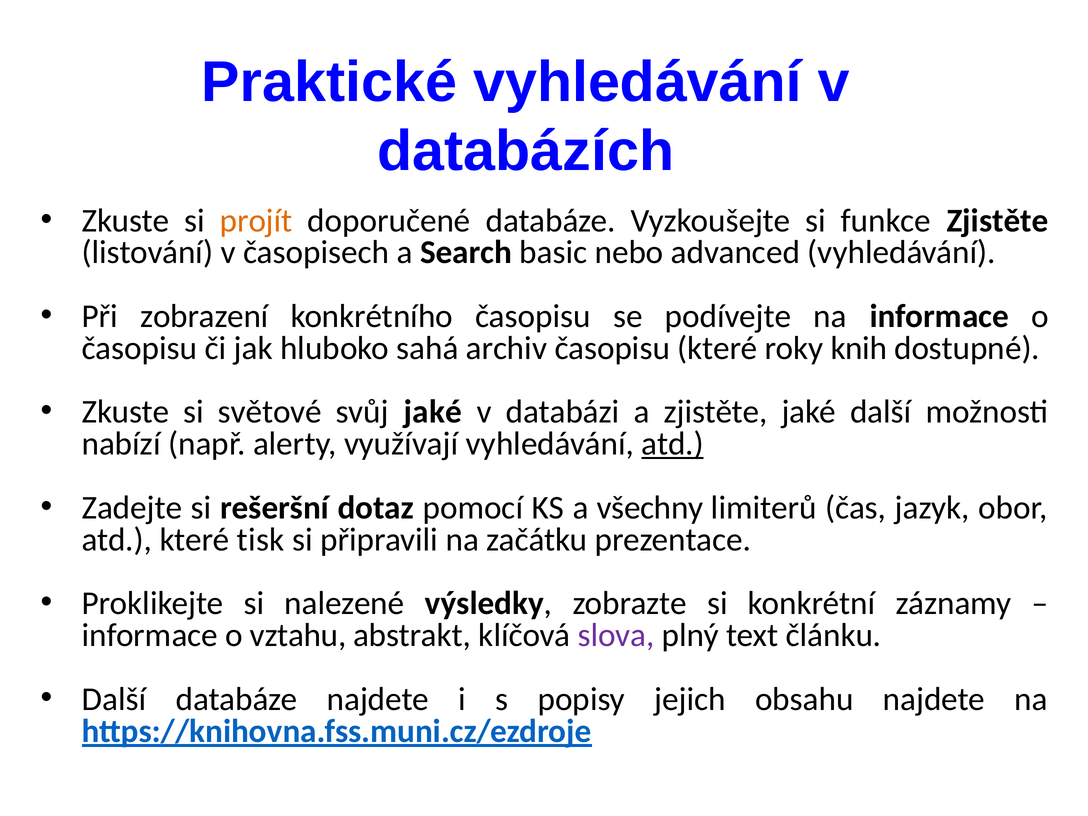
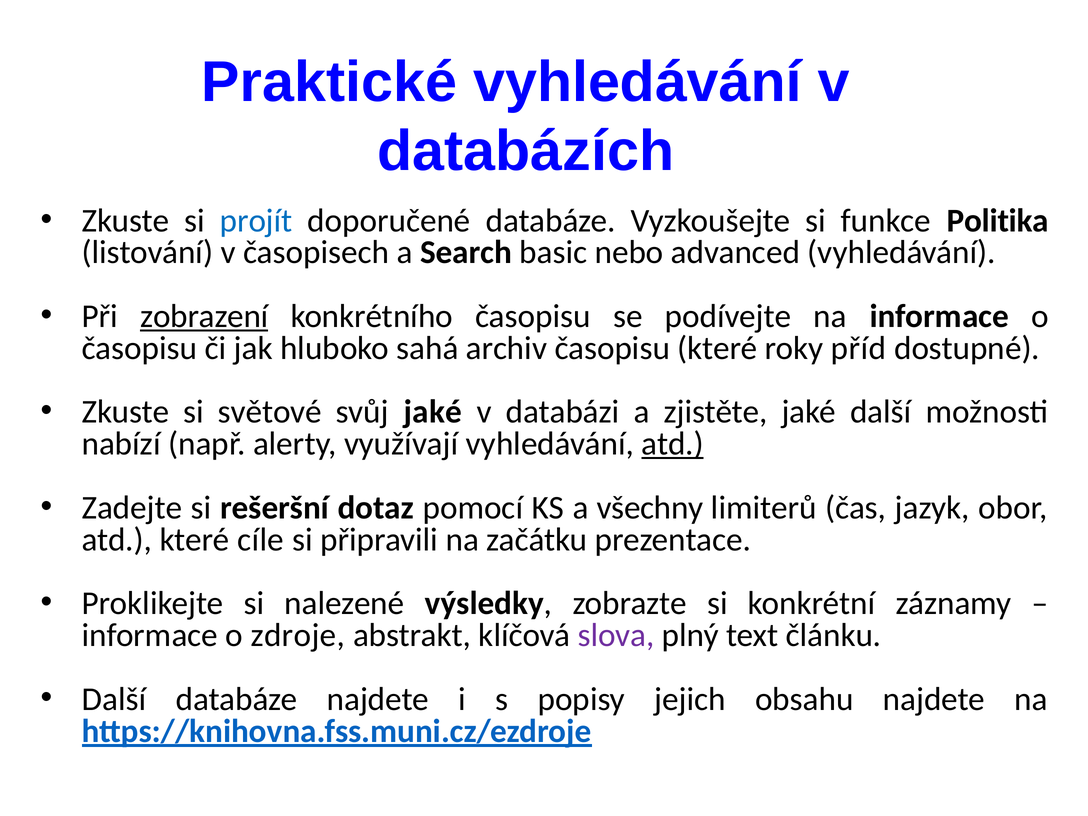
projít colour: orange -> blue
funkce Zjistěte: Zjistěte -> Politika
zobrazení underline: none -> present
knih: knih -> příd
tisk: tisk -> cíle
vztahu: vztahu -> zdroje
